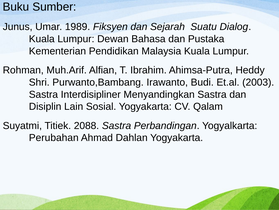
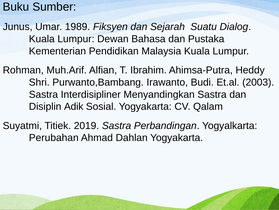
Lain: Lain -> Adik
2088: 2088 -> 2019
